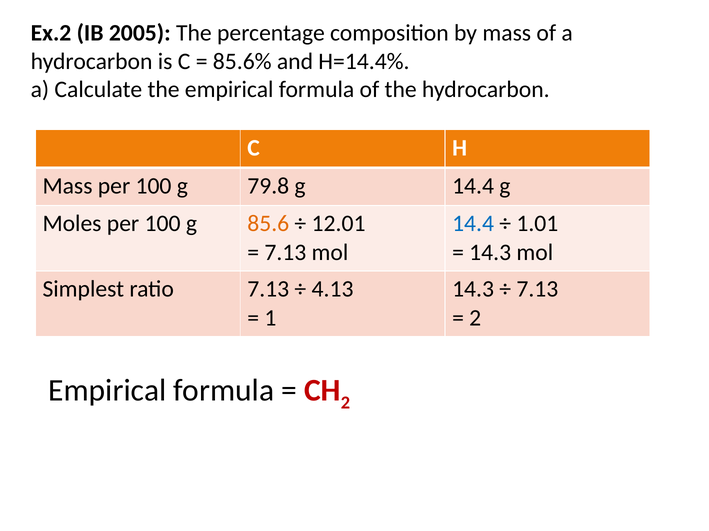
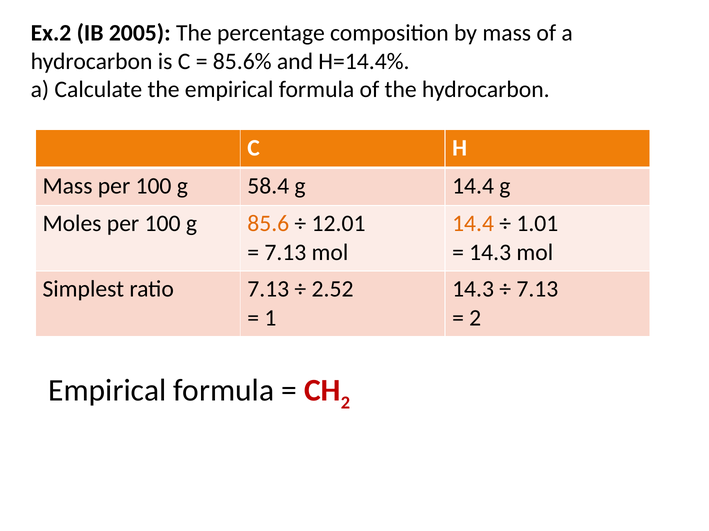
79.8: 79.8 -> 58.4
14.4 at (473, 224) colour: blue -> orange
4.13: 4.13 -> 2.52
